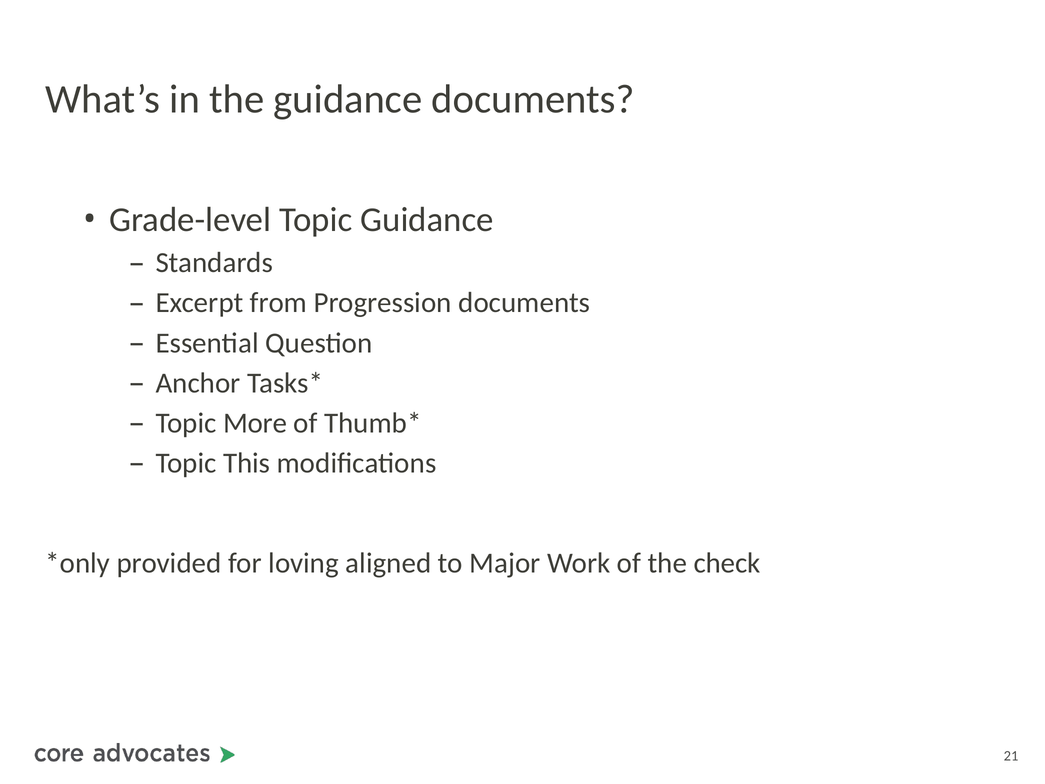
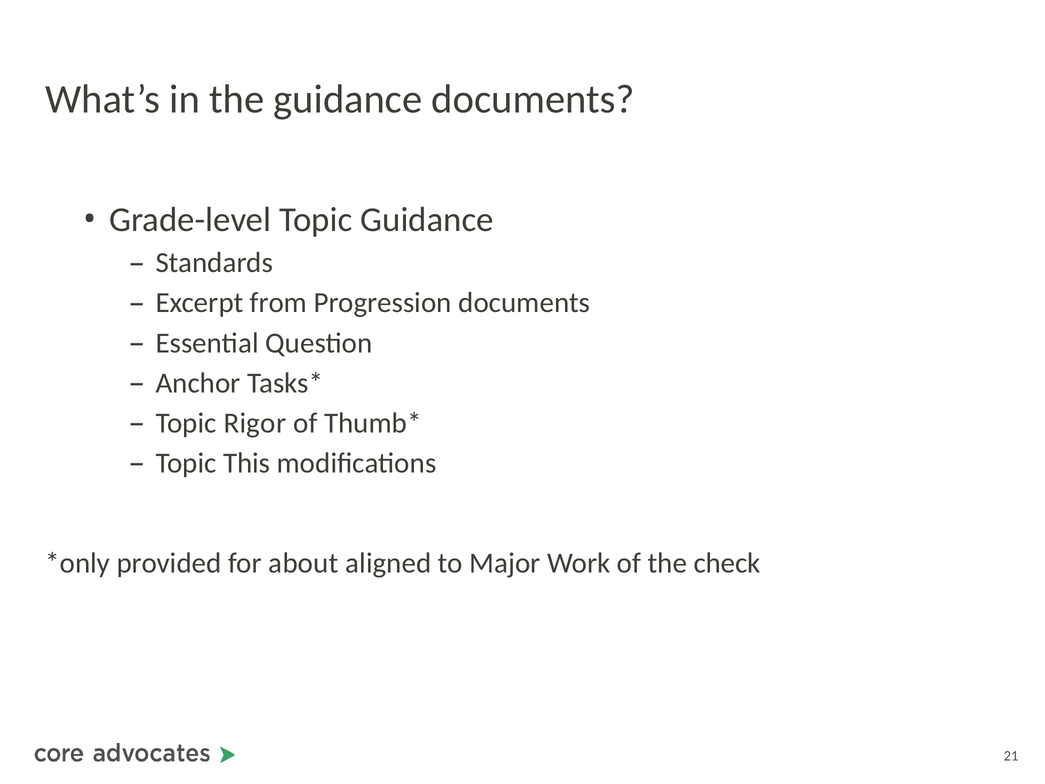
More: More -> Rigor
loving: loving -> about
